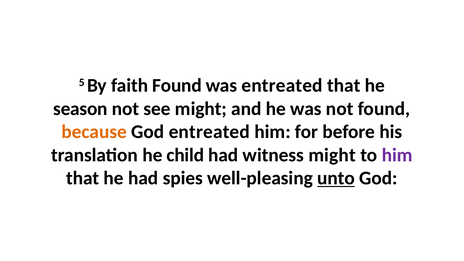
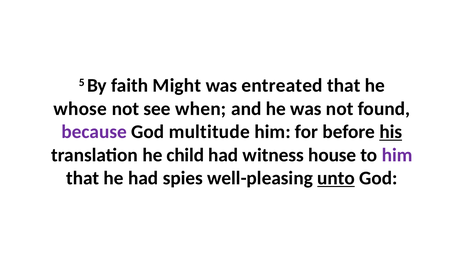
faith Found: Found -> Might
season: season -> whose
see might: might -> when
because colour: orange -> purple
God entreated: entreated -> multitude
his underline: none -> present
witness might: might -> house
